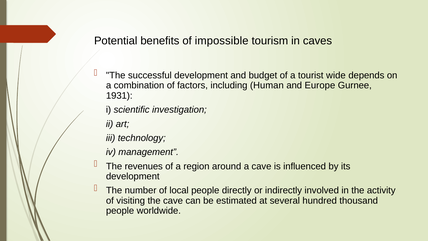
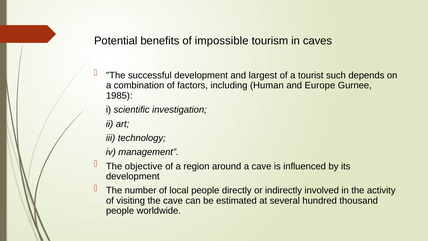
budget: budget -> largest
wide: wide -> such
1931: 1931 -> 1985
revenues: revenues -> objective
